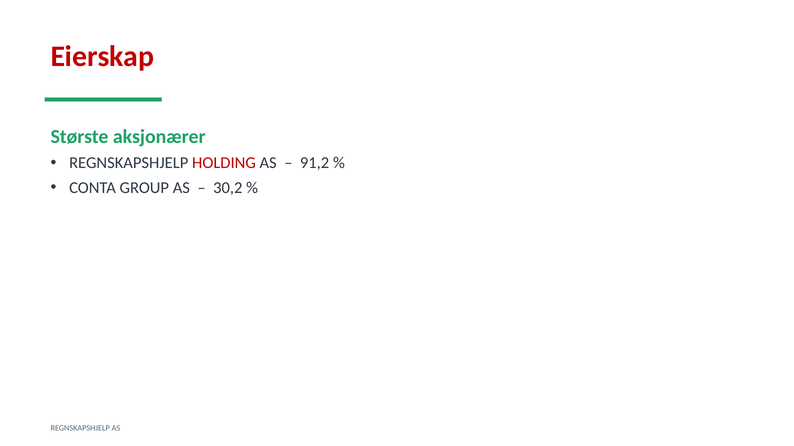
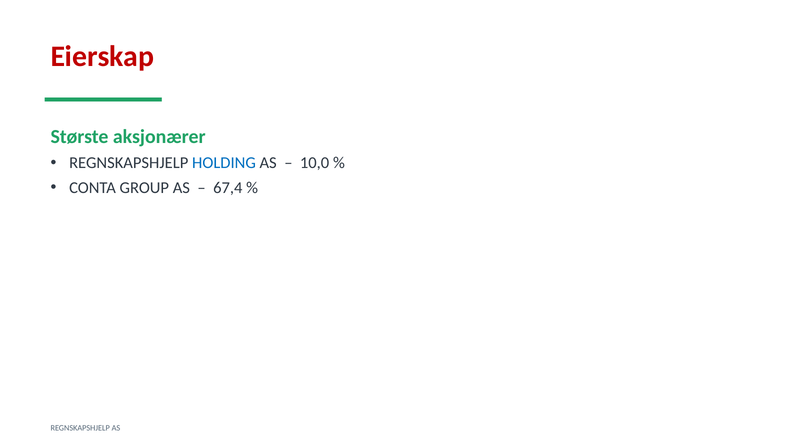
HOLDING colour: red -> blue
91,2: 91,2 -> 10,0
30,2: 30,2 -> 67,4
